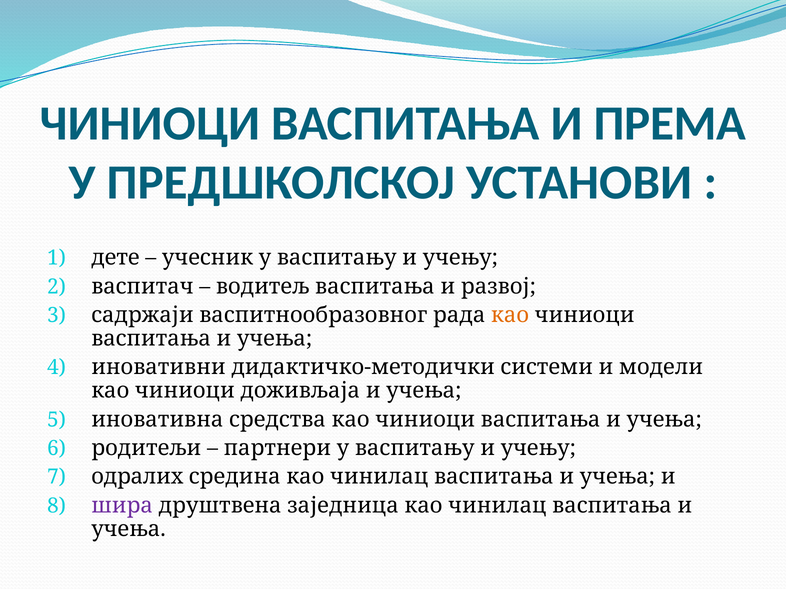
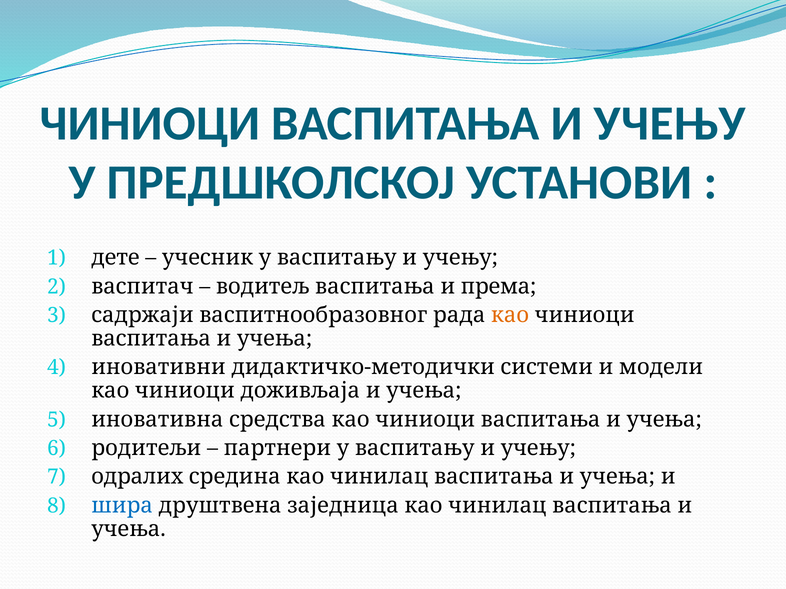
ВАСПИТАЊА И ПРЕМА: ПРЕМА -> УЧЕЊУ
развој: развој -> према
шира colour: purple -> blue
